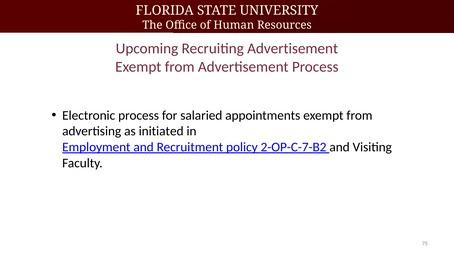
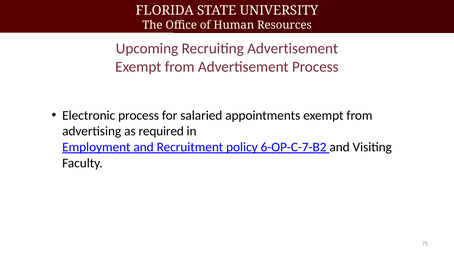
initiated: initiated -> required
2-OP-C-7-B2: 2-OP-C-7-B2 -> 6-OP-C-7-B2
